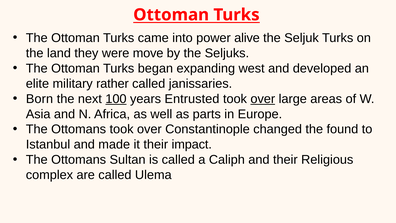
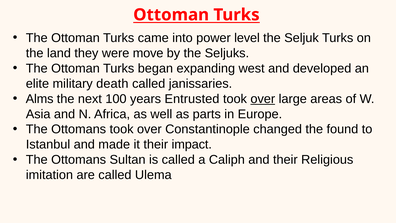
alive: alive -> level
rather: rather -> death
Born: Born -> Alms
100 underline: present -> none
complex: complex -> imitation
